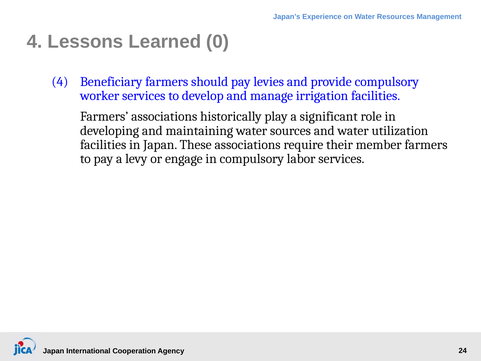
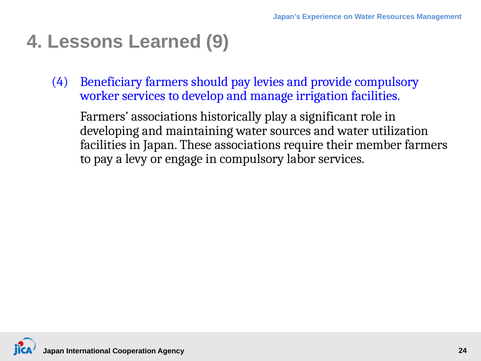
0: 0 -> 9
